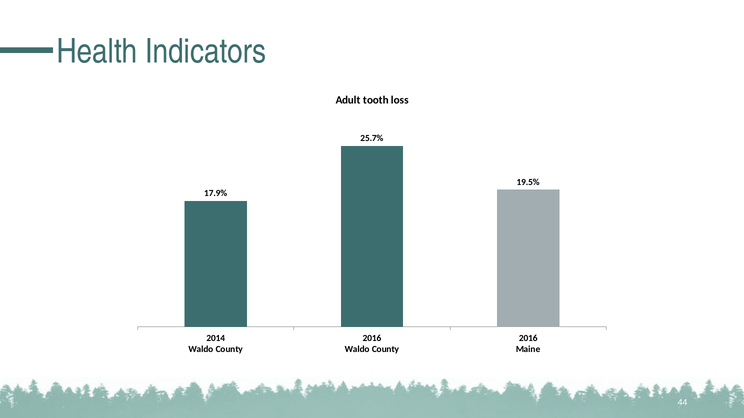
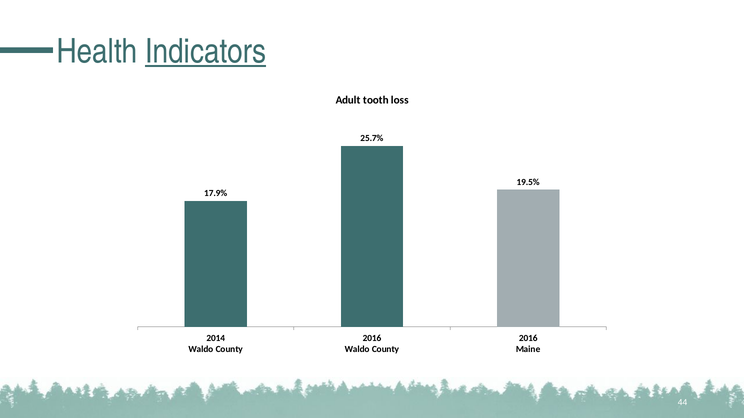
Indicators underline: none -> present
